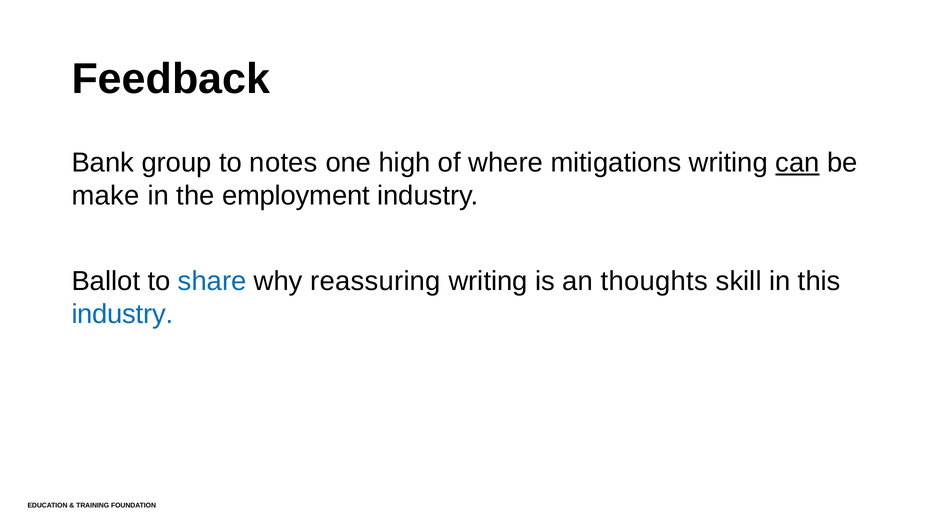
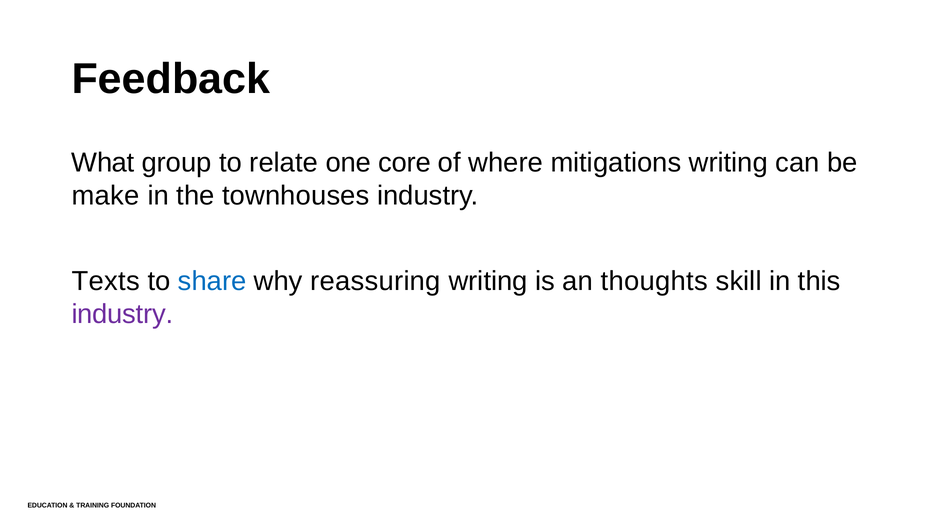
Bank: Bank -> What
notes: notes -> relate
high: high -> core
can underline: present -> none
employment: employment -> townhouses
Ballot: Ballot -> Texts
industry at (122, 314) colour: blue -> purple
